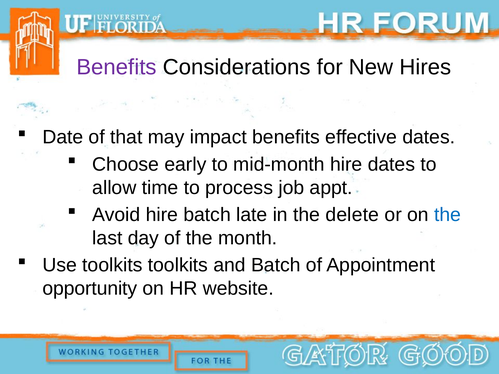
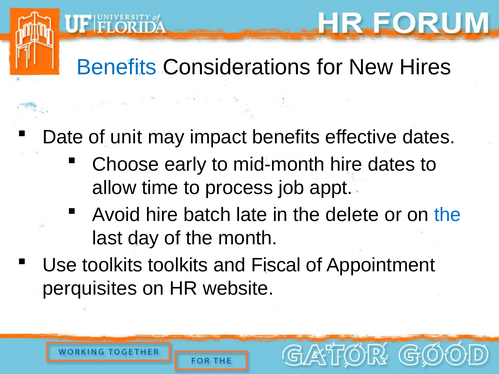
Benefits at (117, 67) colour: purple -> blue
that: that -> unit
and Batch: Batch -> Fiscal
opportunity: opportunity -> perquisites
